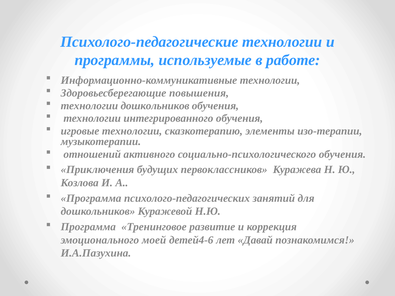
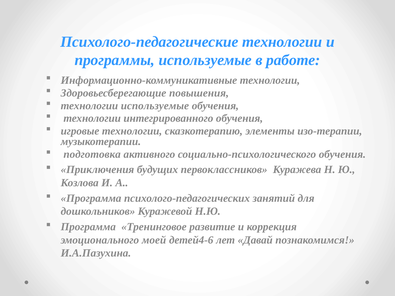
технологии дошкольников: дошкольников -> используемые
отношений: отношений -> подготовка
